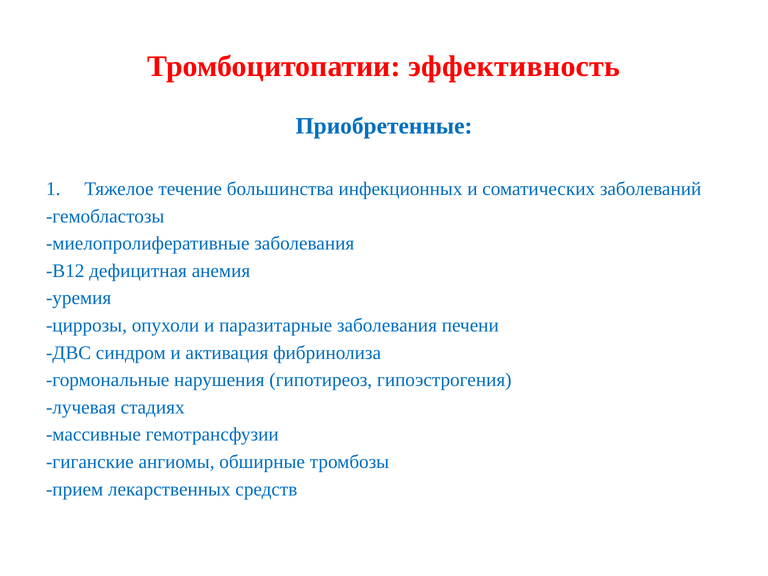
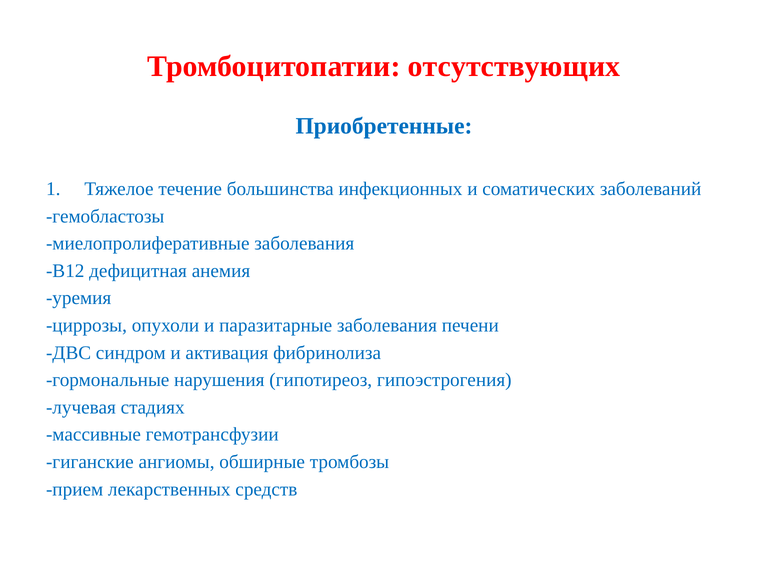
эффективность: эффективность -> отсутствующих
